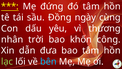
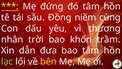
ngày: ngày -> niềm
công: công -> trầm
bên colour: light blue -> yellow
